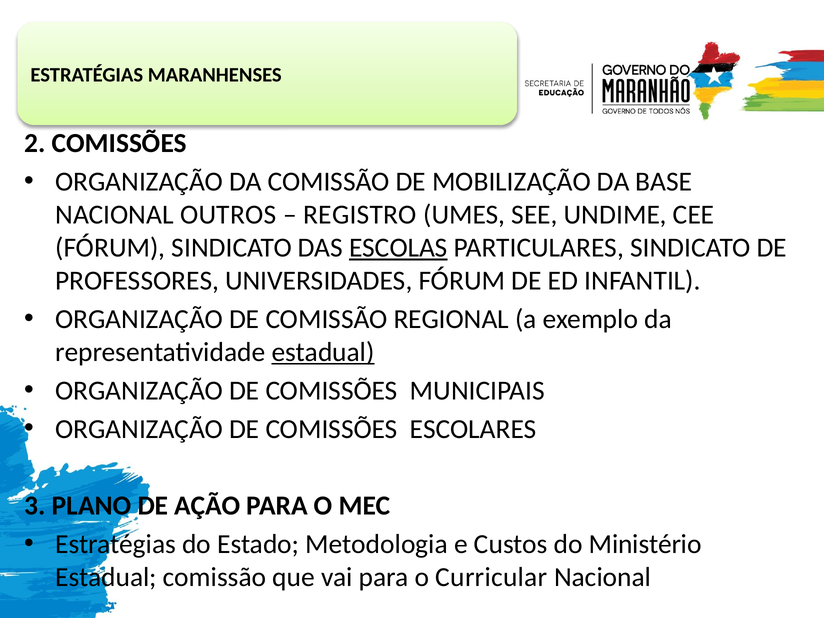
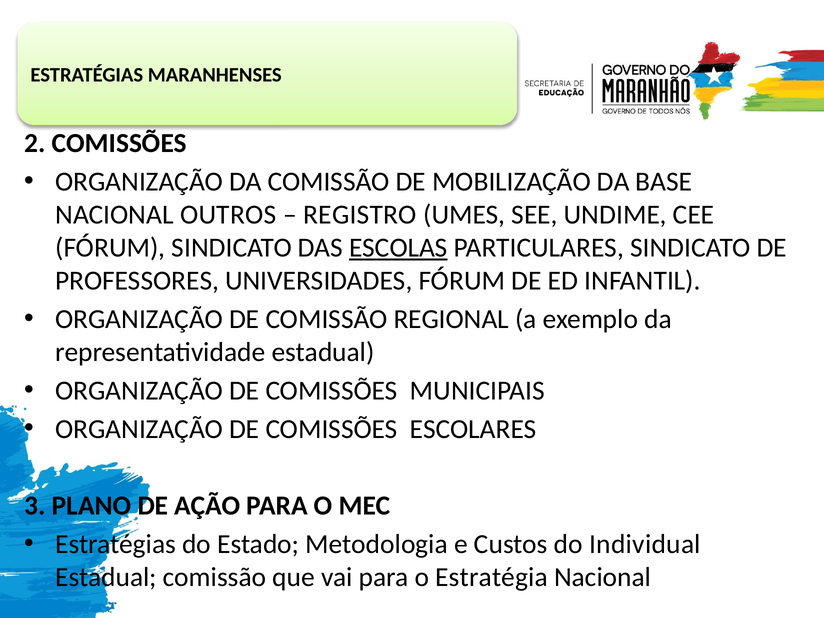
estadual at (323, 352) underline: present -> none
Ministério: Ministério -> Individual
Curricular: Curricular -> Estratégia
